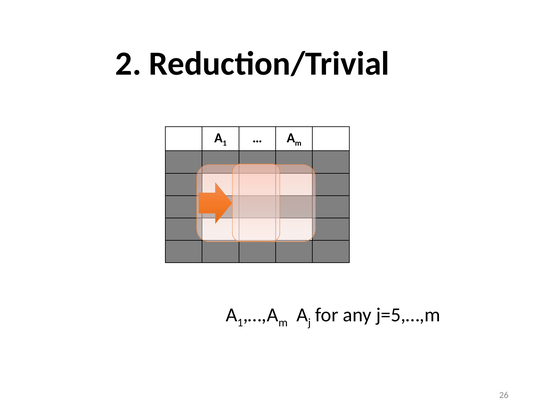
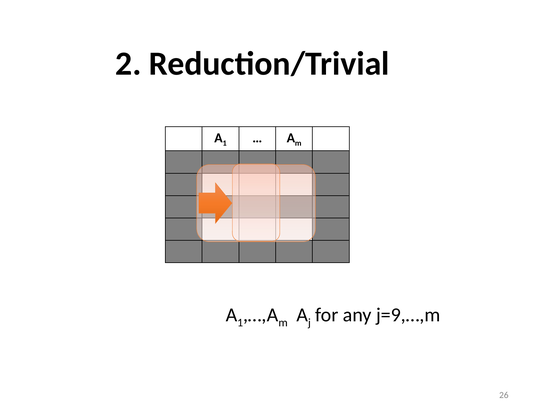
j=5,…,m: j=5,…,m -> j=9,…,m
